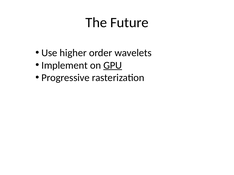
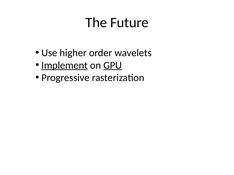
Implement underline: none -> present
